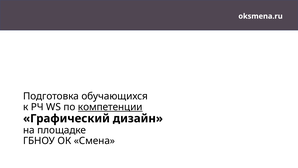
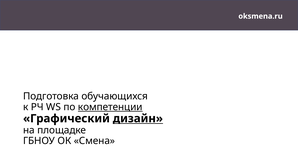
дизайн underline: none -> present
